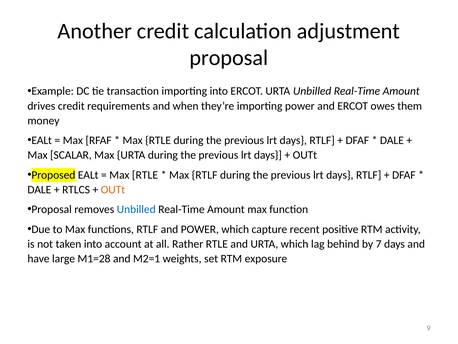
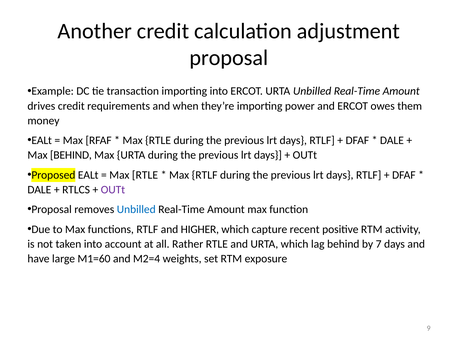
Max SCALAR: SCALAR -> BEHIND
OUTt at (113, 189) colour: orange -> purple
and POWER: POWER -> HIGHER
M1=28: M1=28 -> M1=60
M2=1: M2=1 -> M2=4
